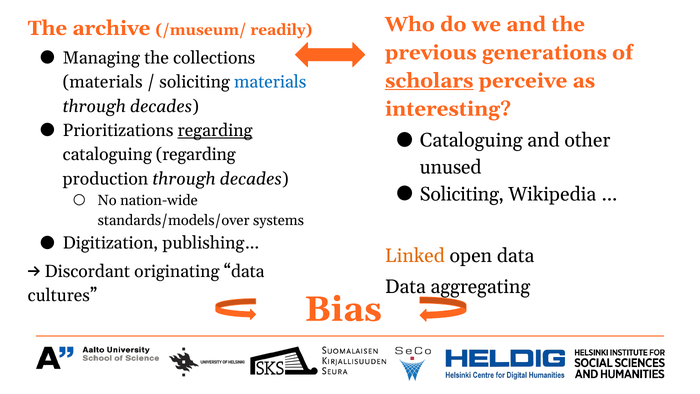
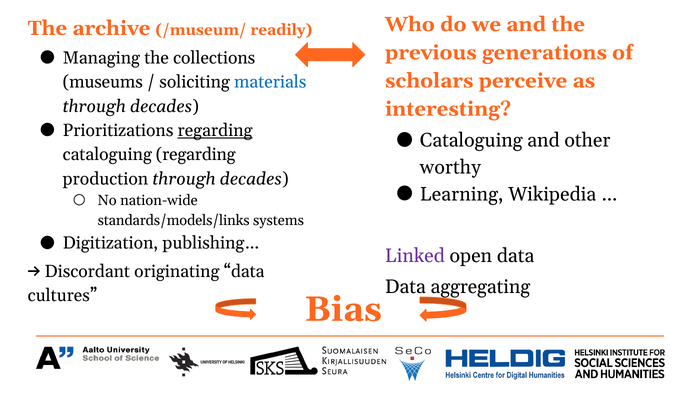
scholars underline: present -> none
materials at (103, 82): materials -> museums
unused: unused -> worthy
Soliciting at (462, 194): Soliciting -> Learning
standards/models/over: standards/models/over -> standards/models/links
Linked colour: orange -> purple
